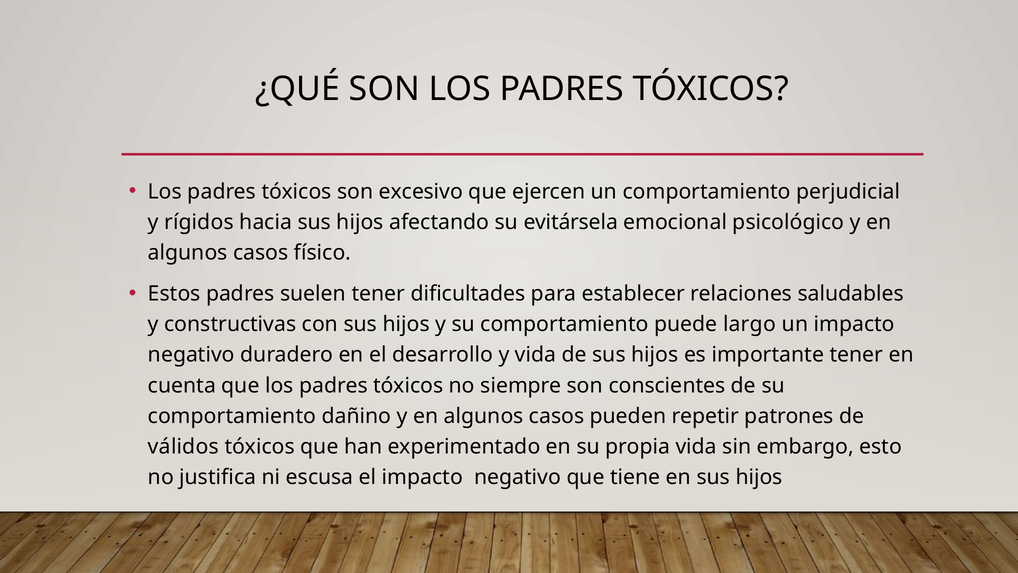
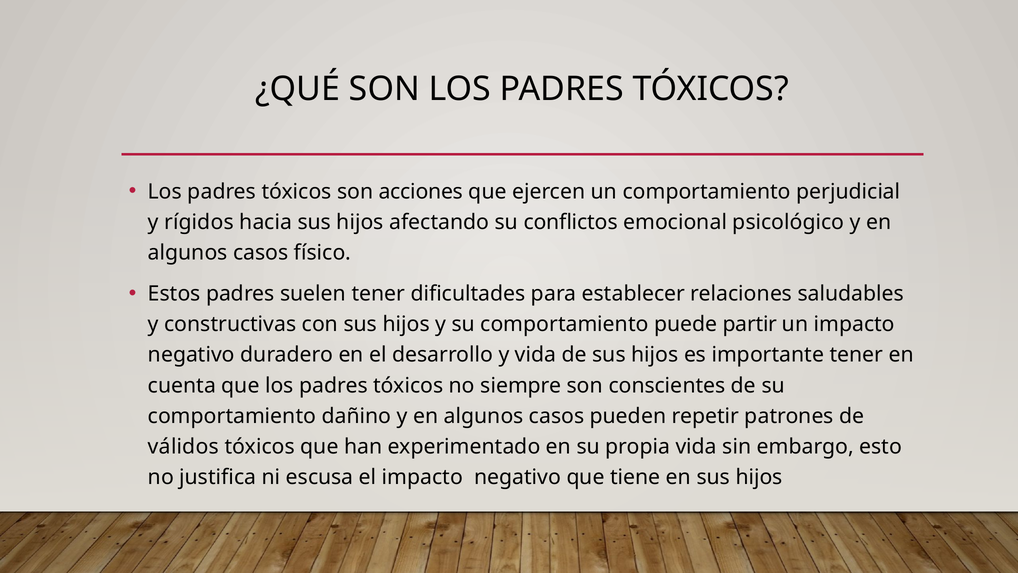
excesivo: excesivo -> acciones
evitársela: evitársela -> conflictos
largo: largo -> partir
